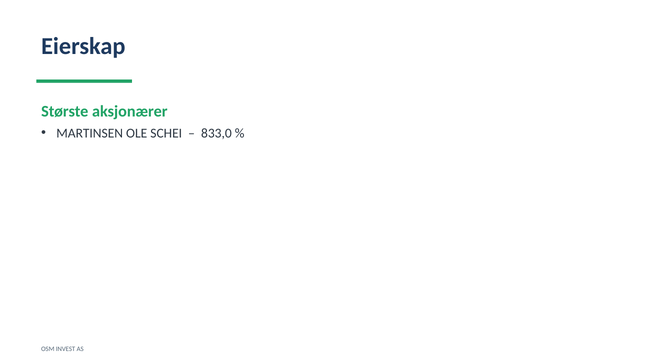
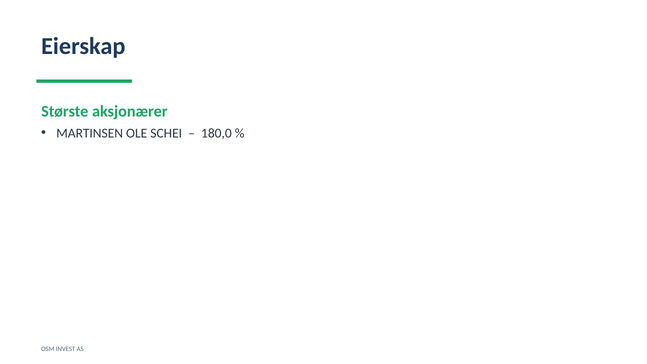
833,0: 833,0 -> 180,0
